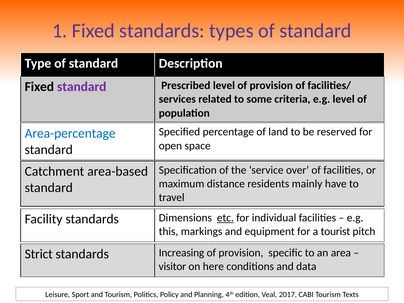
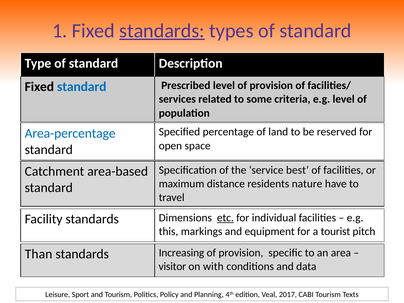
standards at (162, 31) underline: none -> present
standard at (82, 87) colour: purple -> blue
over: over -> best
mainly: mainly -> nature
Strict: Strict -> Than
here: here -> with
